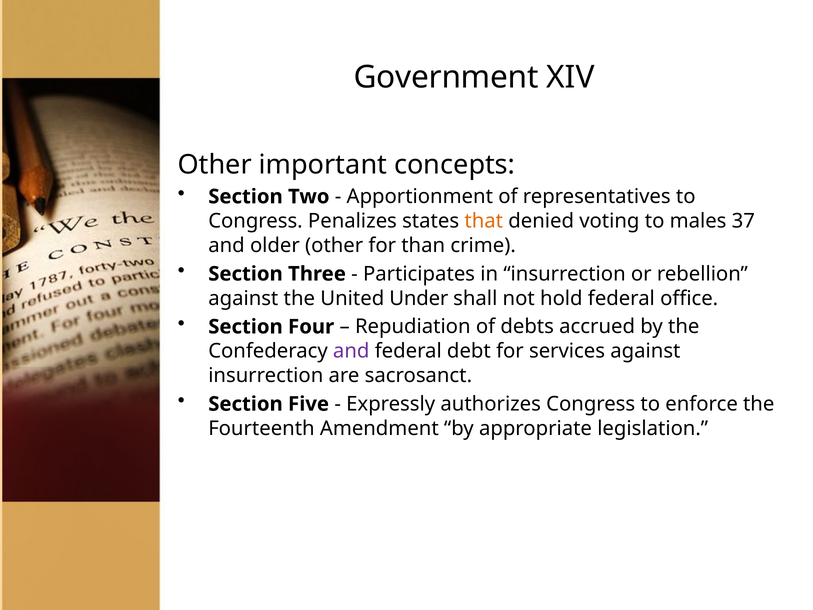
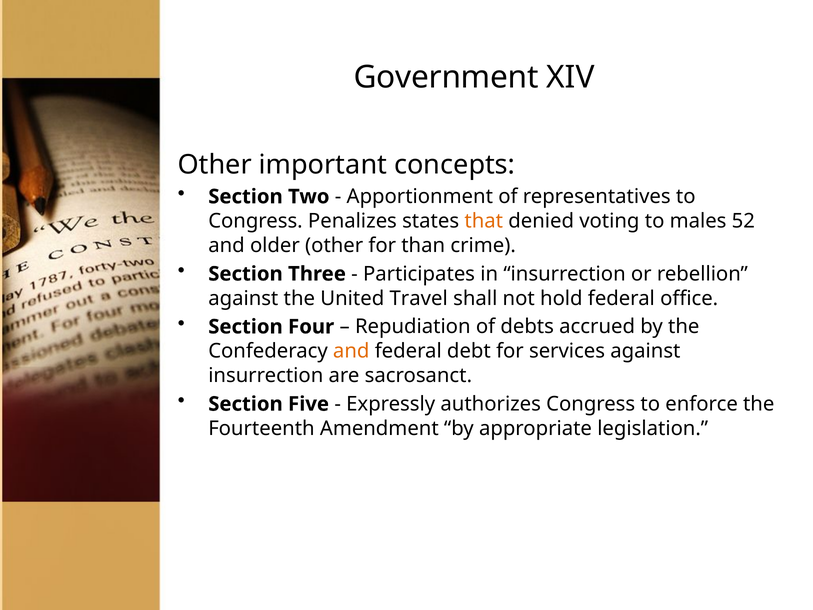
37: 37 -> 52
Under: Under -> Travel
and at (351, 351) colour: purple -> orange
